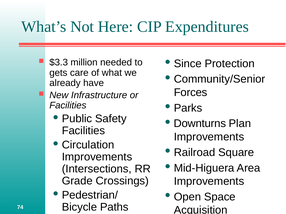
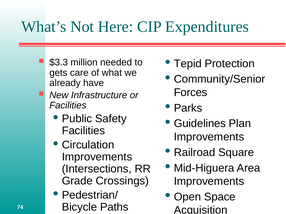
Since: Since -> Tepid
Downturns: Downturns -> Guidelines
